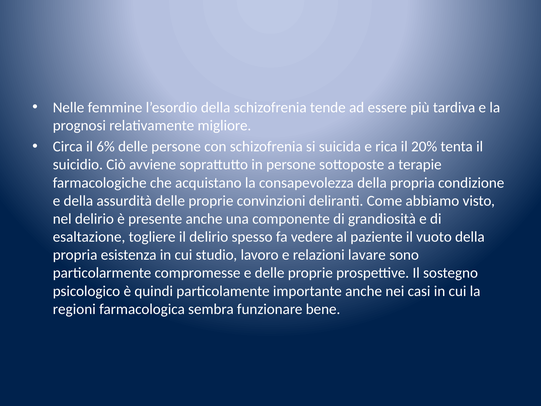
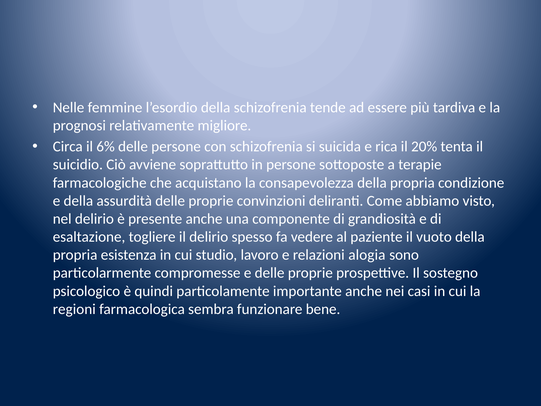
lavare: lavare -> alogia
